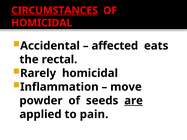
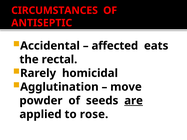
CIRCUMSTANCES underline: present -> none
HOMICIDAL at (42, 23): HOMICIDAL -> ANTISEPTIC
Inflammation: Inflammation -> Agglutination
pain: pain -> rose
